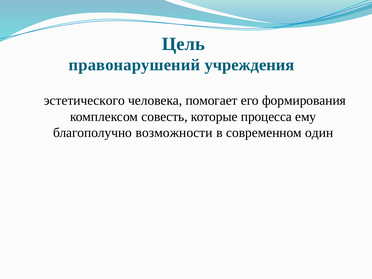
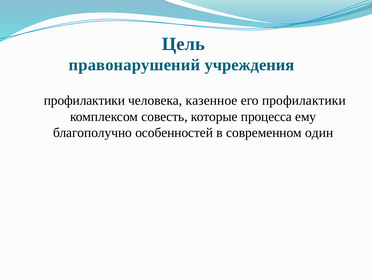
эстетического at (84, 101): эстетического -> профилактики
помогает: помогает -> казенное
его формирования: формирования -> профилактики
возможности: возможности -> особенностей
